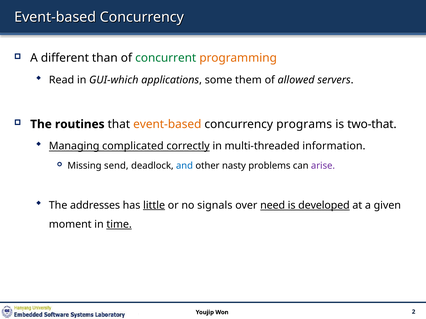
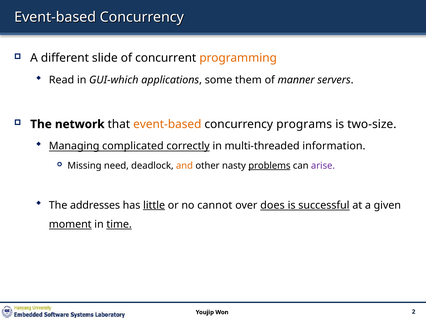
than: than -> slide
concurrent colour: green -> black
allowed: allowed -> manner
routines: routines -> network
two-that: two-that -> two-size
send: send -> need
and colour: blue -> orange
problems underline: none -> present
signals: signals -> cannot
need: need -> does
developed: developed -> successful
moment underline: none -> present
